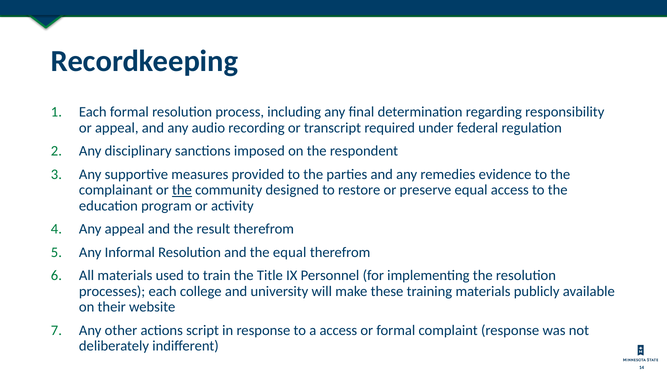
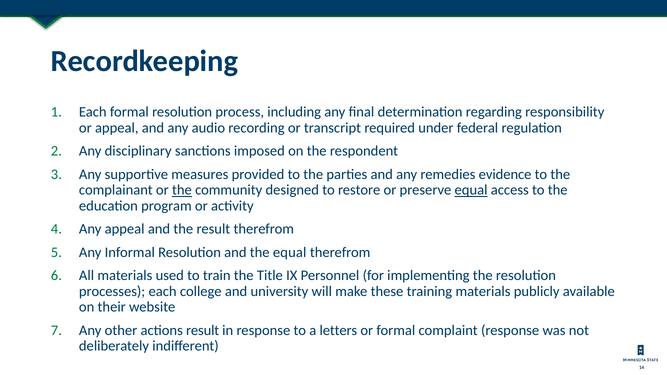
equal at (471, 190) underline: none -> present
actions script: script -> result
a access: access -> letters
